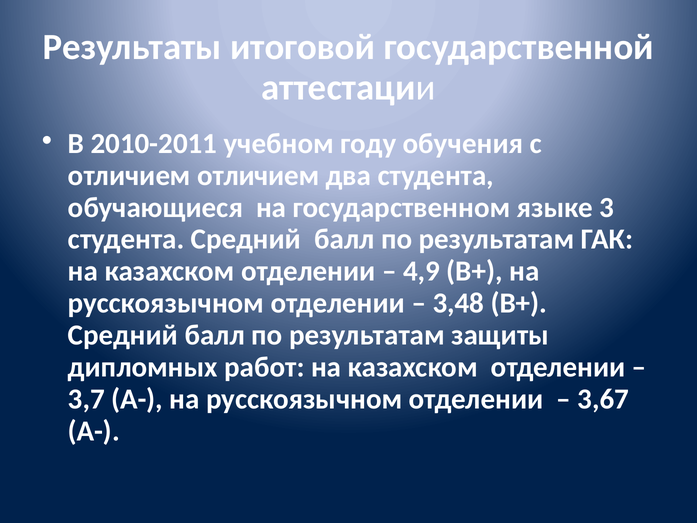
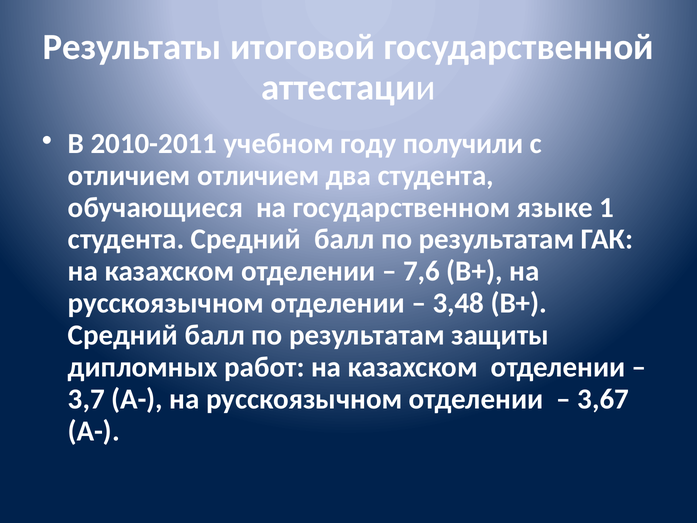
обучения: обучения -> получили
3: 3 -> 1
4,9: 4,9 -> 7,6
